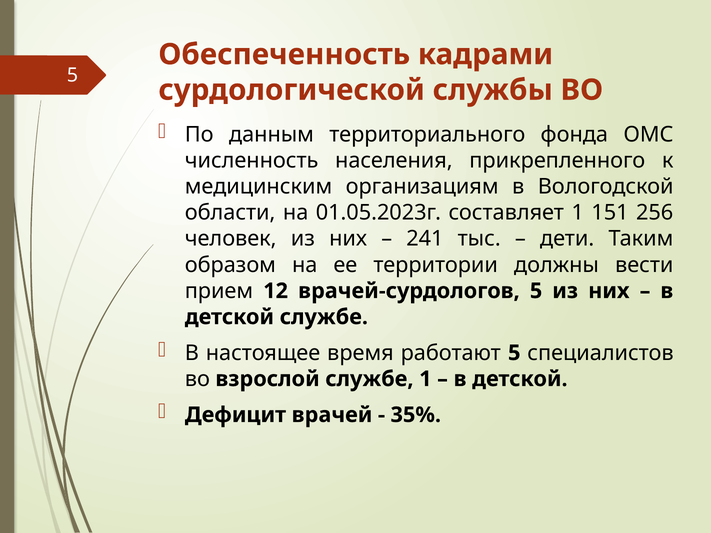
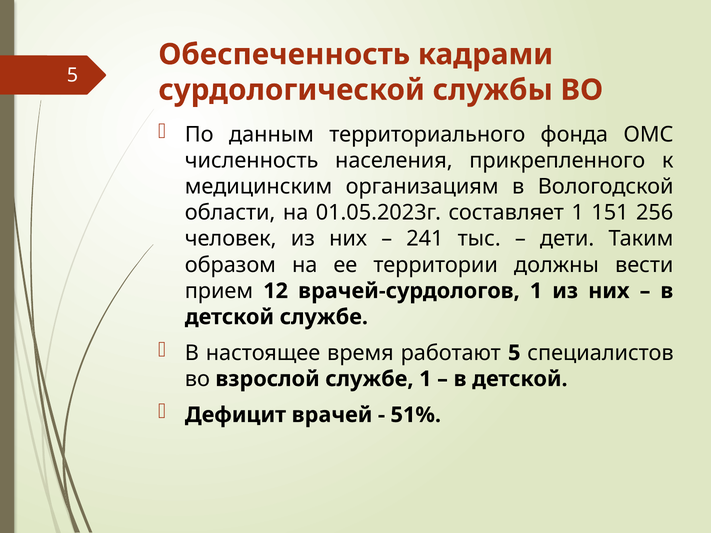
врачей-сурдологов 5: 5 -> 1
35%: 35% -> 51%
